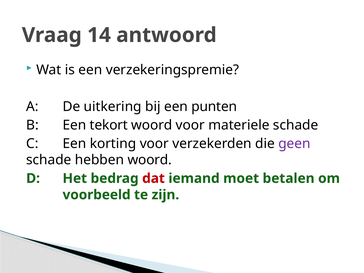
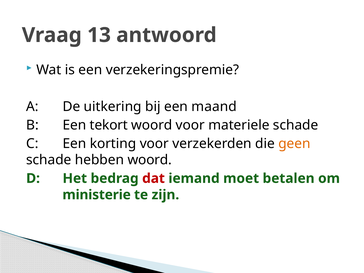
14: 14 -> 13
punten: punten -> maand
geen colour: purple -> orange
voorbeeld: voorbeeld -> ministerie
